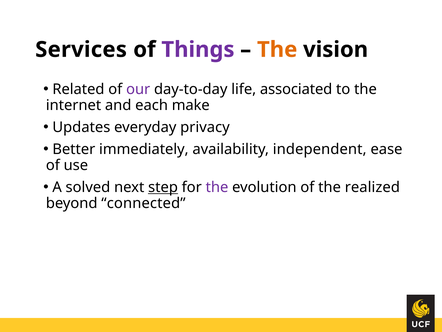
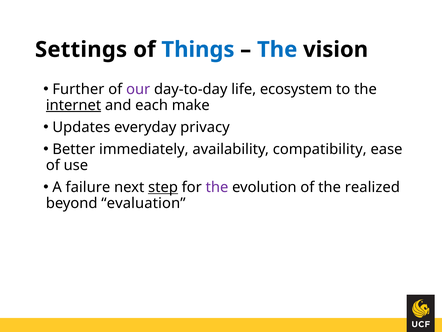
Services: Services -> Settings
Things colour: purple -> blue
The at (277, 50) colour: orange -> blue
Related: Related -> Further
associated: associated -> ecosystem
internet underline: none -> present
independent: independent -> compatibility
solved: solved -> failure
connected: connected -> evaluation
